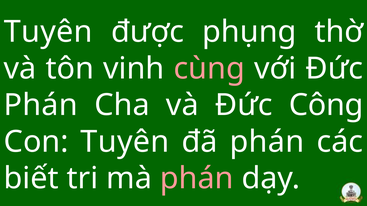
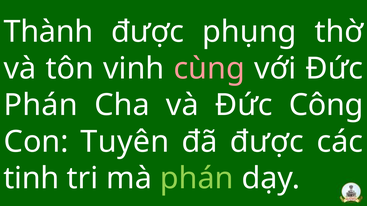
Tuyên at (48, 32): Tuyên -> Thành
đã phán: phán -> được
biết: biết -> tinh
phán at (197, 179) colour: pink -> light green
